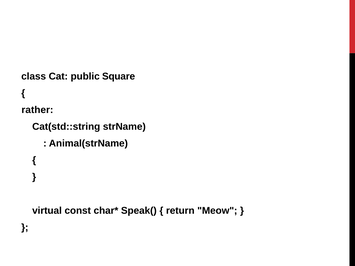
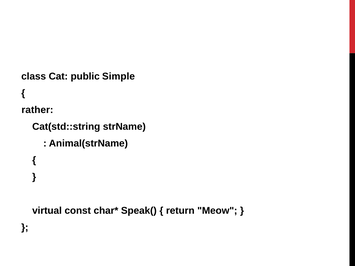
Square: Square -> Simple
